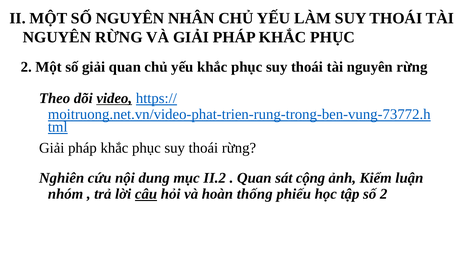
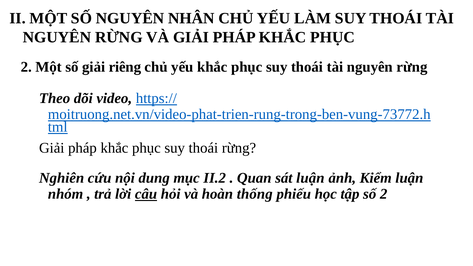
giải quan: quan -> riêng
video underline: present -> none
sát cộng: cộng -> luận
